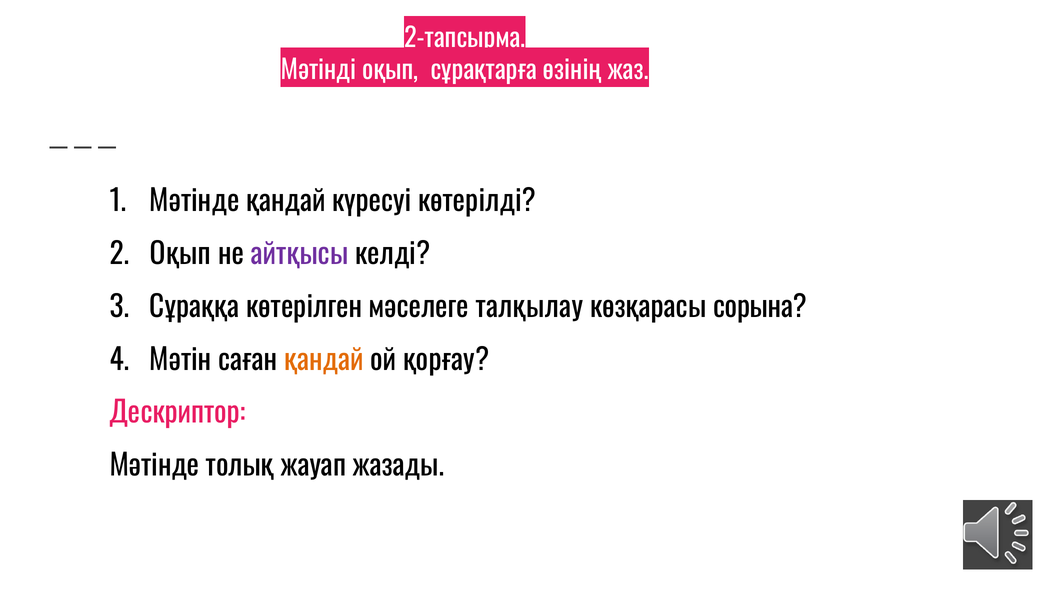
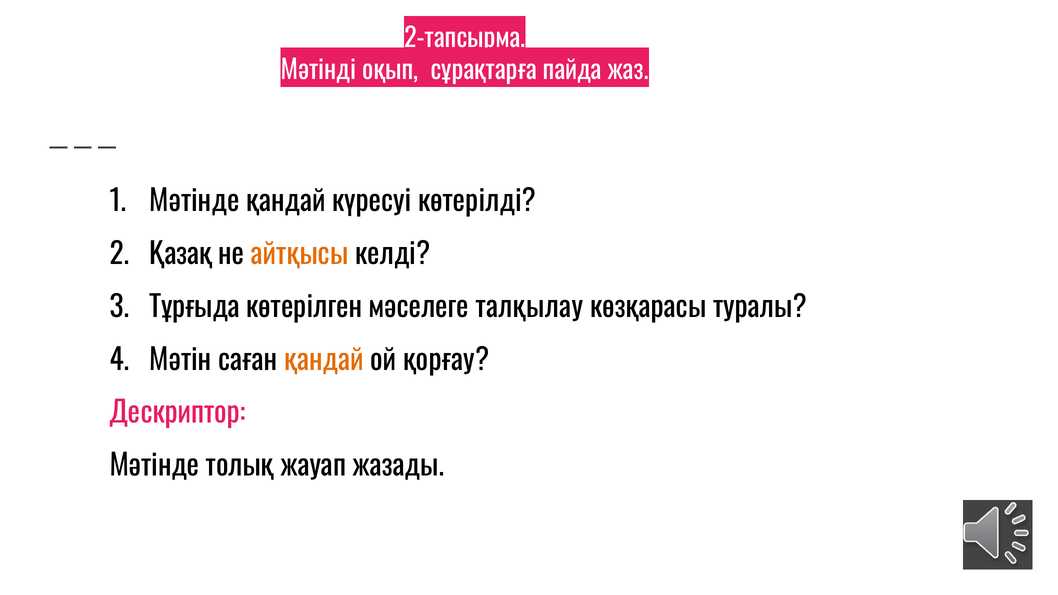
өзінің: өзінің -> пайда
Оқып at (180, 255): Оқып -> Қазақ
айтқысы colour: purple -> orange
Сұраққа: Сұраққа -> Тұрғыда
сорына: сорына -> туралы
